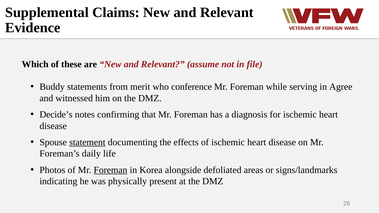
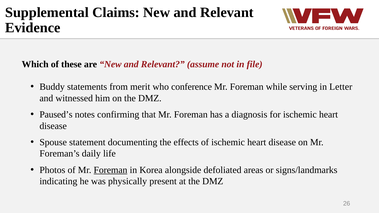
Agree: Agree -> Letter
Decide’s: Decide’s -> Paused’s
statement underline: present -> none
